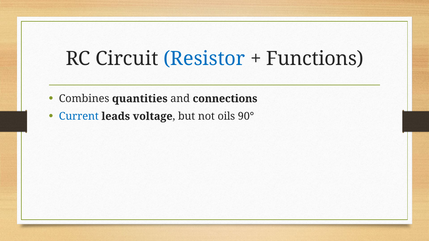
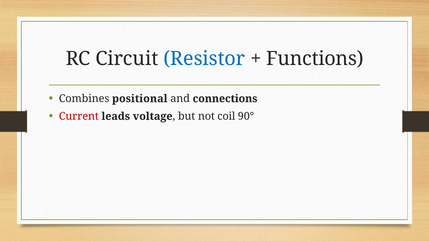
quantities: quantities -> positional
Current colour: blue -> red
oils: oils -> coil
